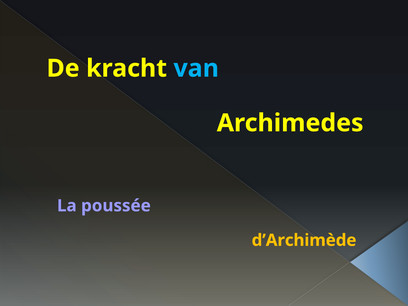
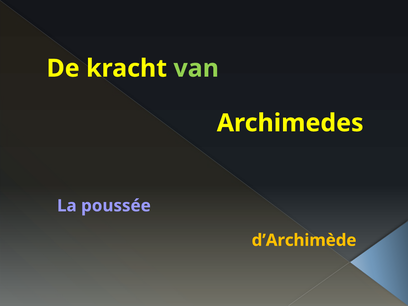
van colour: light blue -> light green
